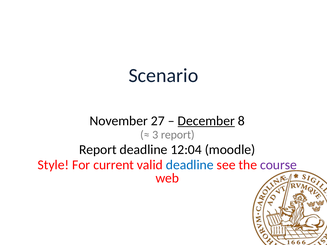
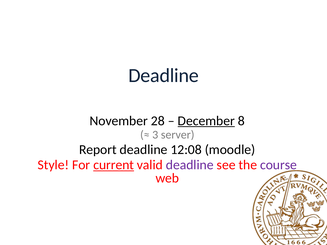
Scenario at (163, 76): Scenario -> Deadline
27: 27 -> 28
3 report: report -> server
12:04: 12:04 -> 12:08
current underline: none -> present
deadline at (190, 165) colour: blue -> purple
